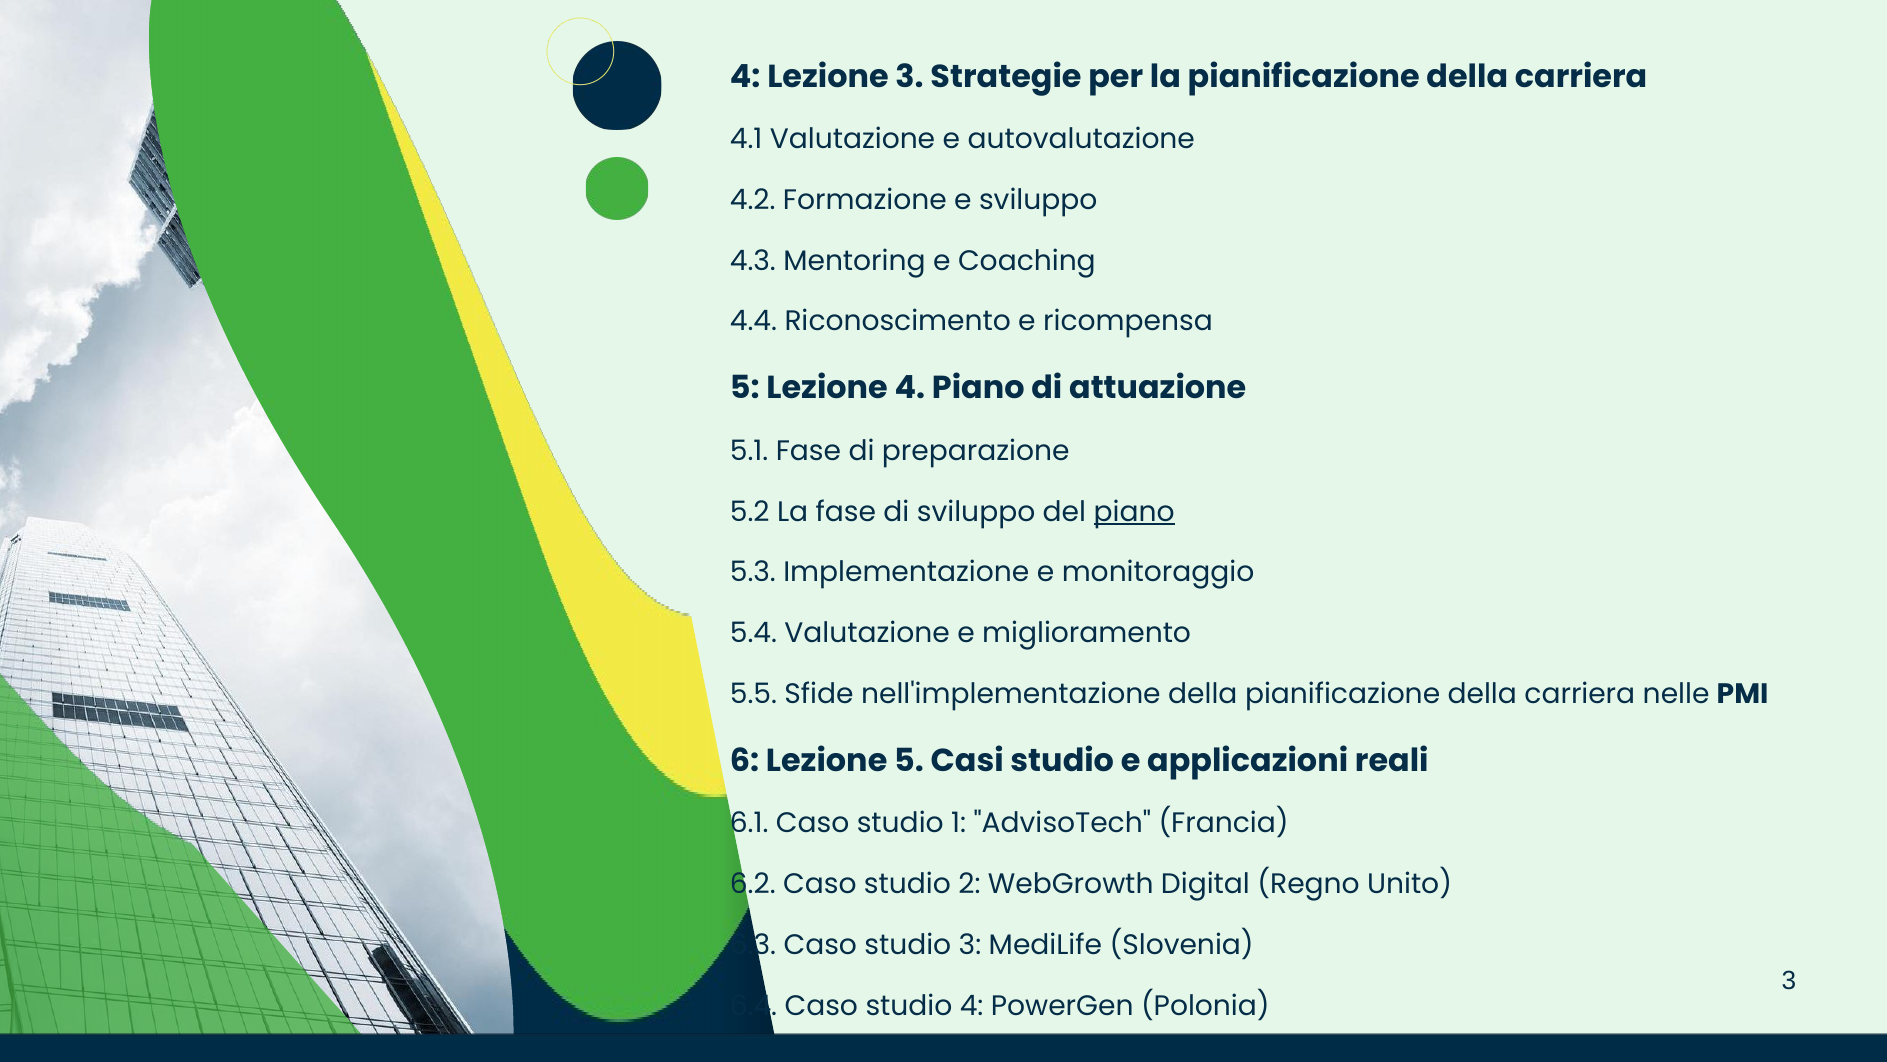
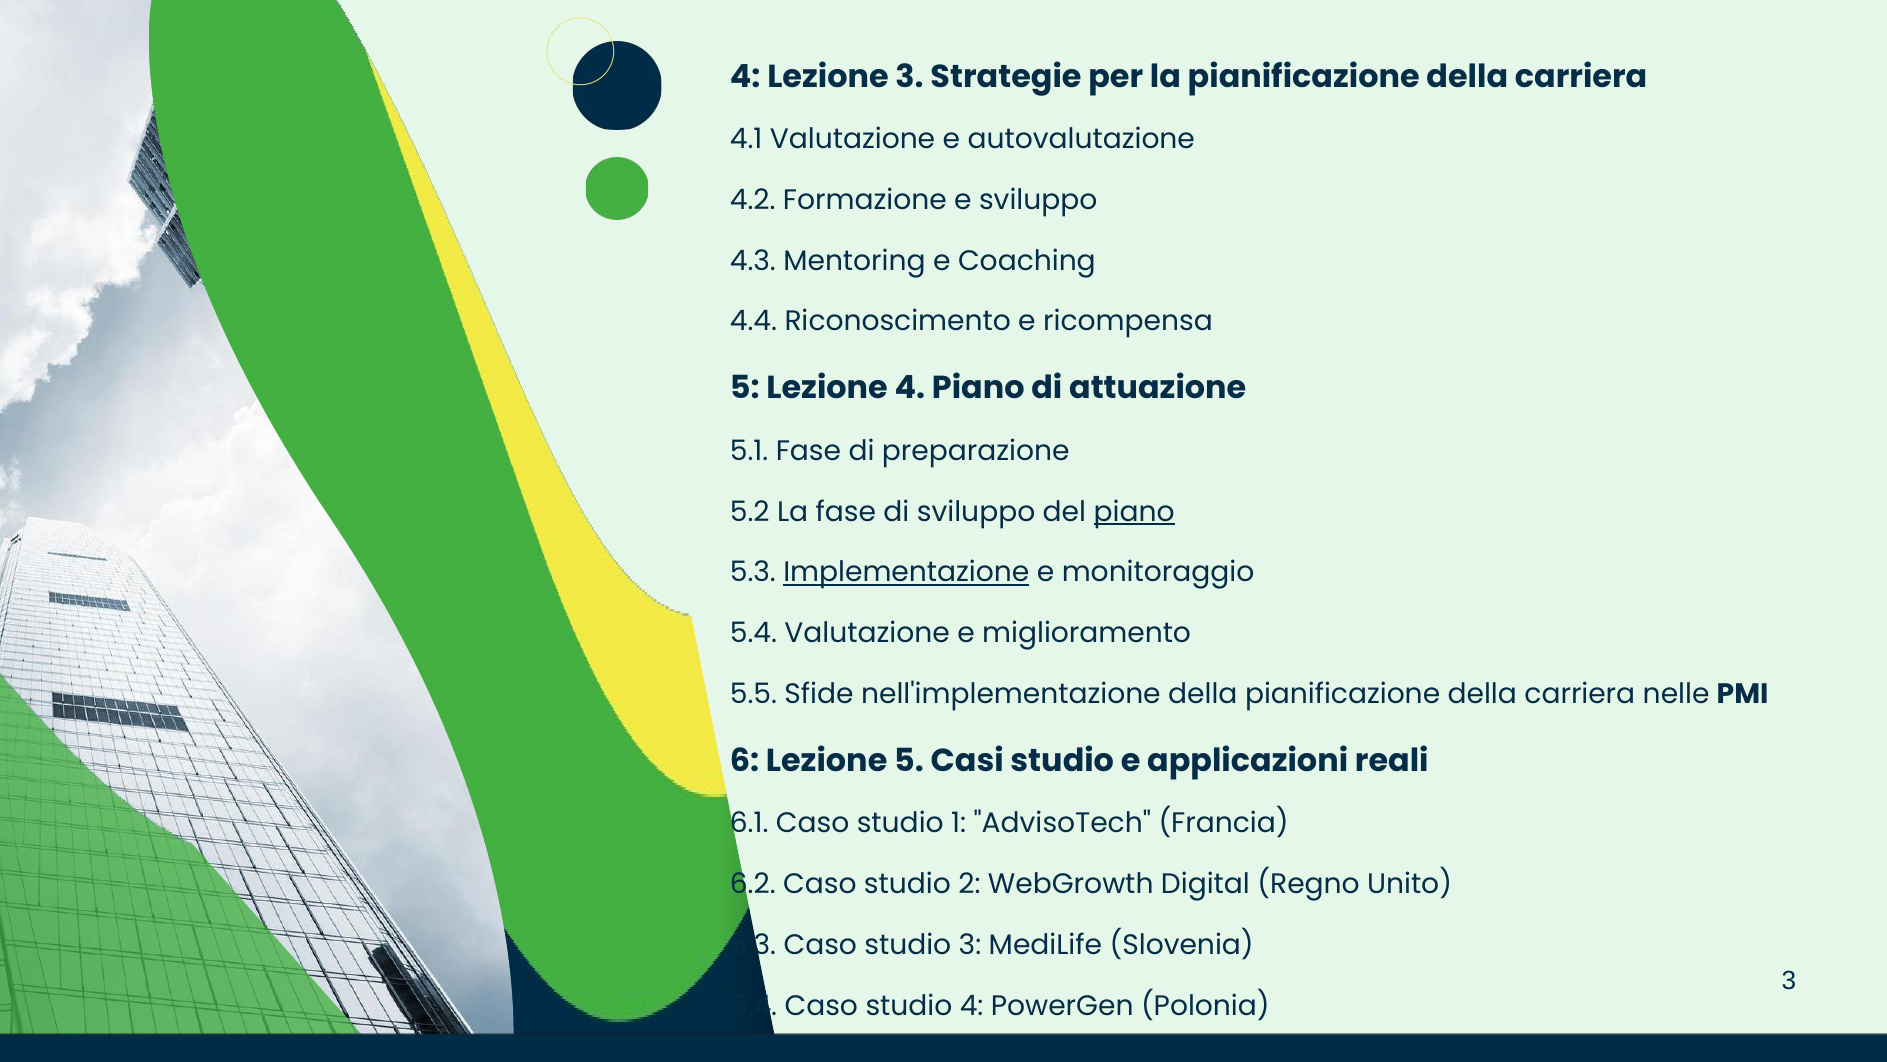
Implementazione underline: none -> present
